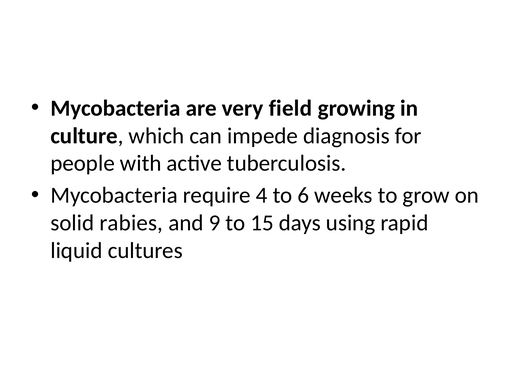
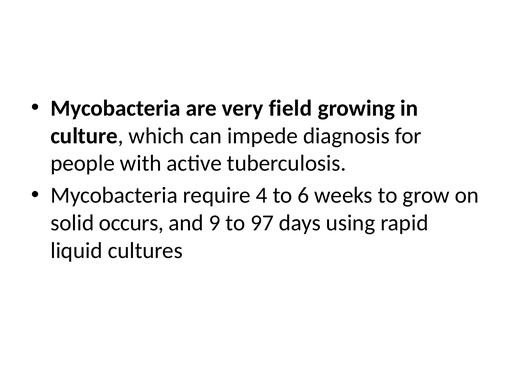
rabies: rabies -> occurs
15: 15 -> 97
